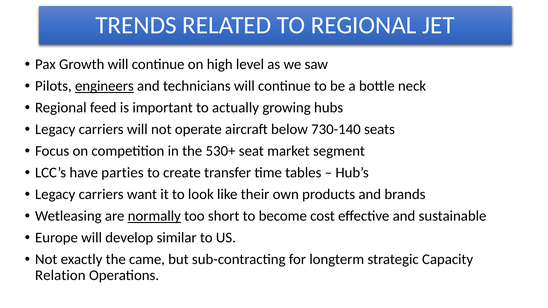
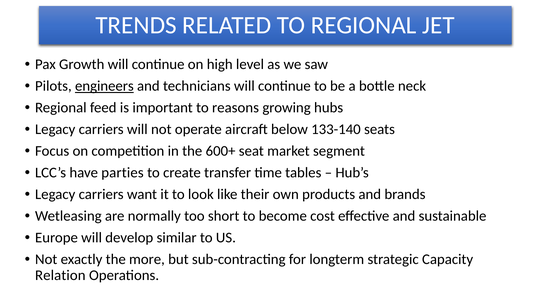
actually: actually -> reasons
730-140: 730-140 -> 133-140
530+: 530+ -> 600+
normally underline: present -> none
came: came -> more
